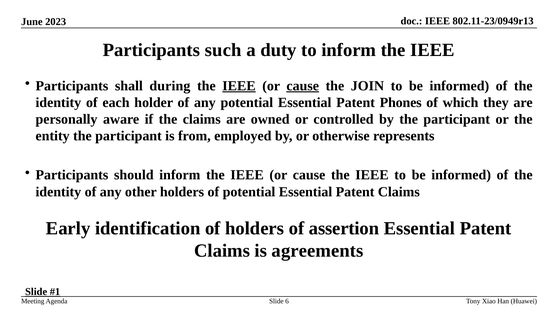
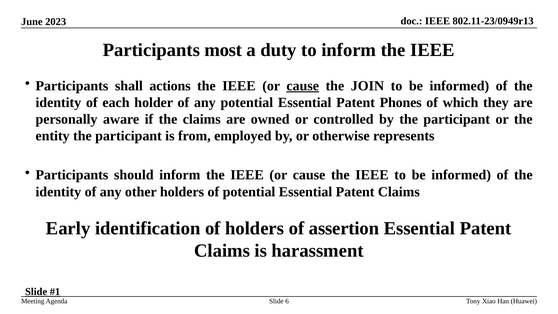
such: such -> most
during: during -> actions
IEEE at (239, 86) underline: present -> none
agreements: agreements -> harassment
